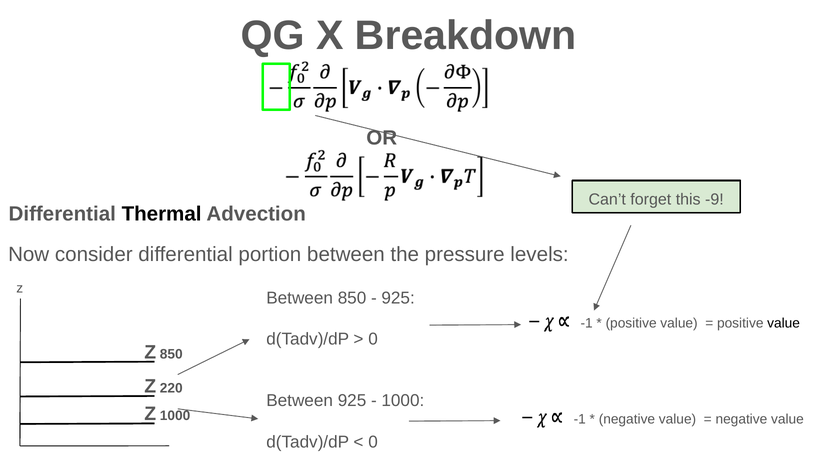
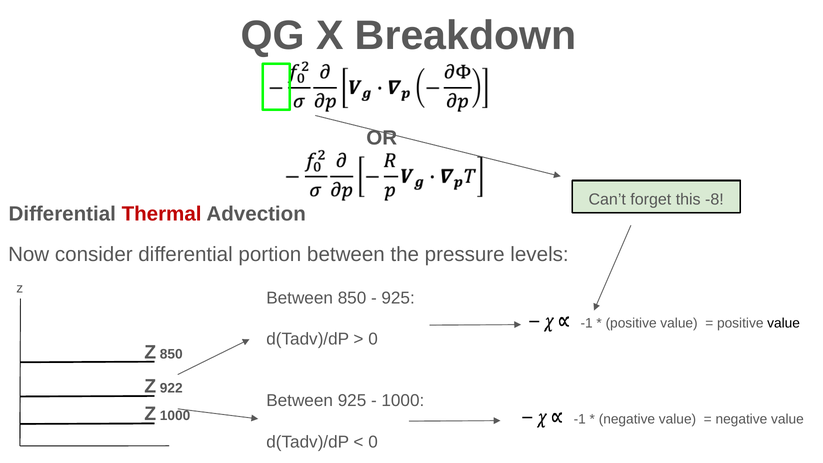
-9: -9 -> -8
Thermal colour: black -> red
220: 220 -> 922
